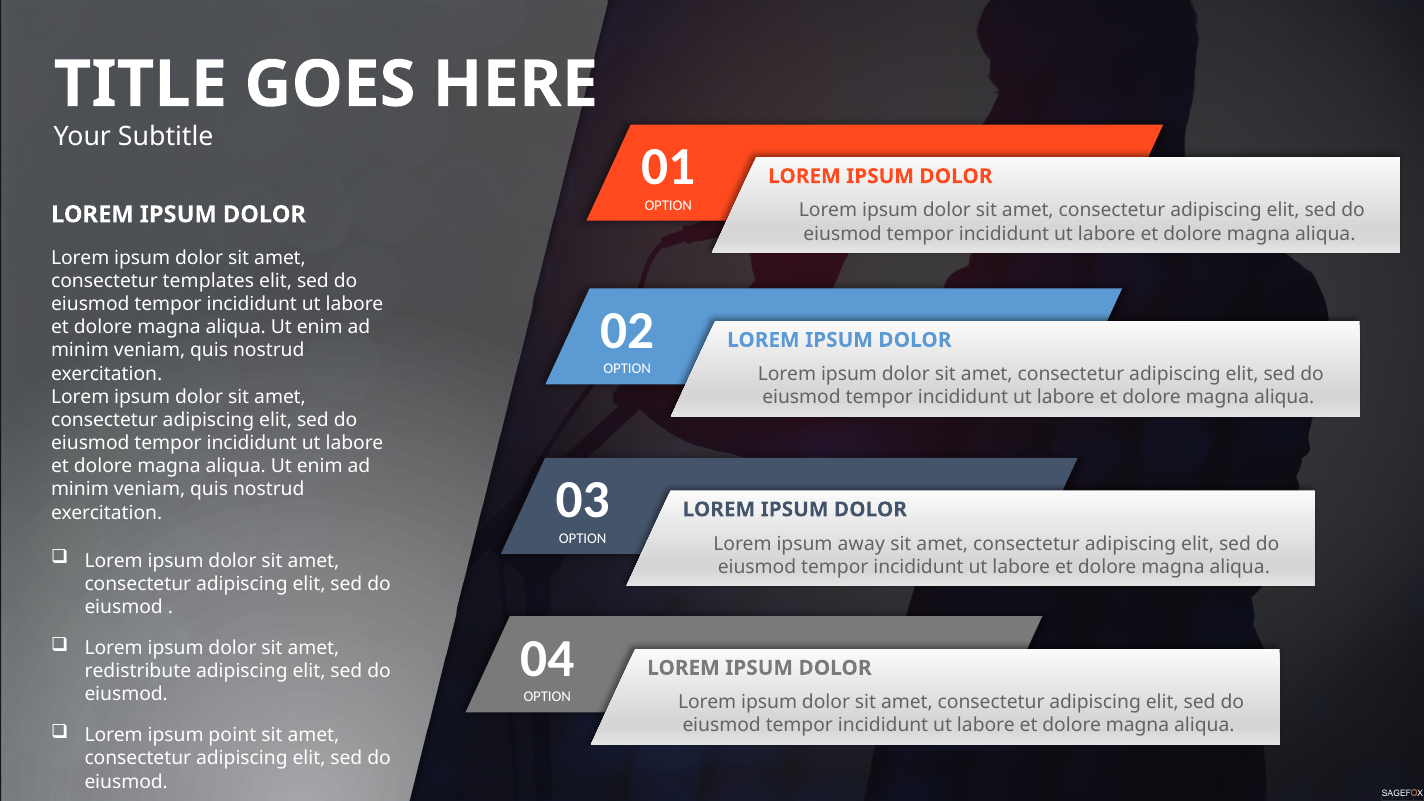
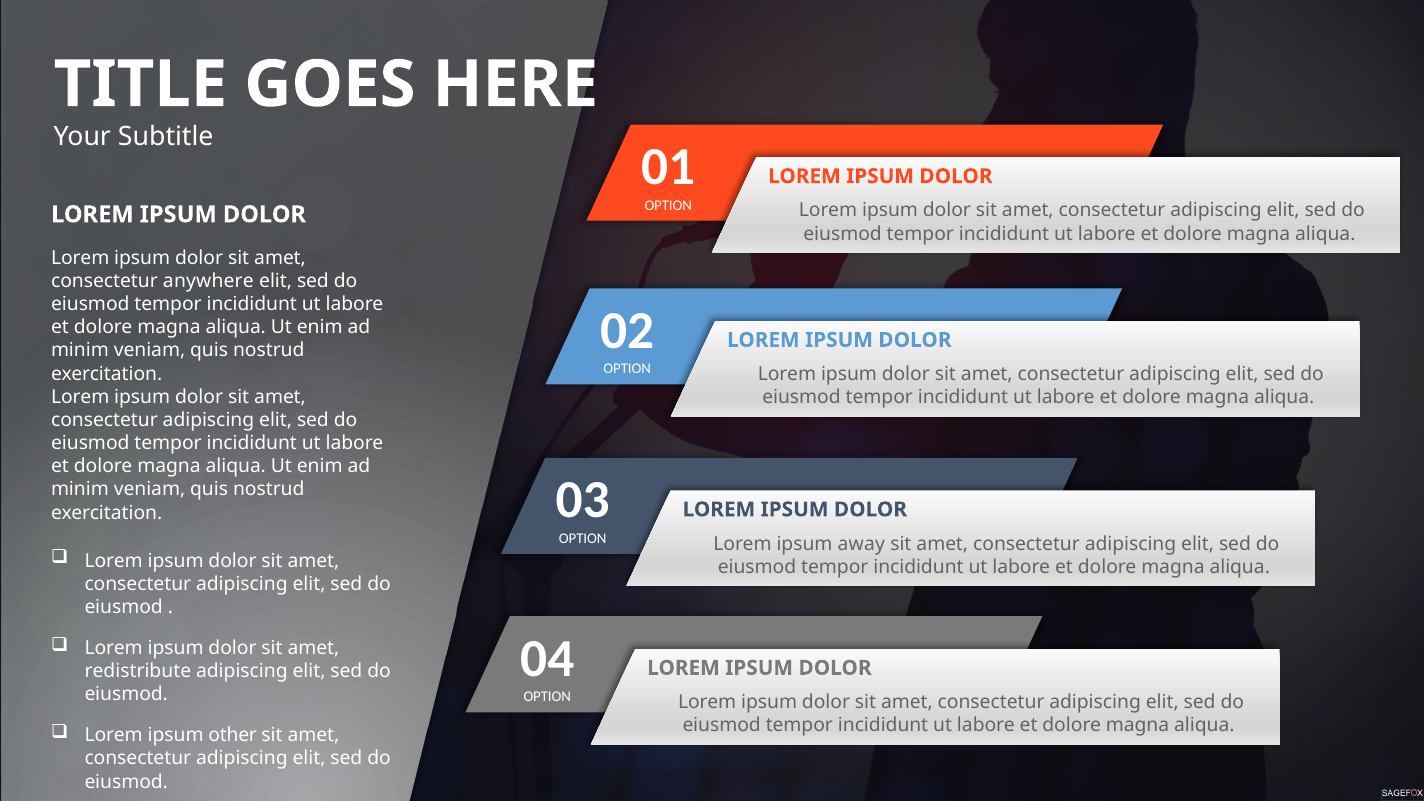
templates: templates -> anywhere
point: point -> other
